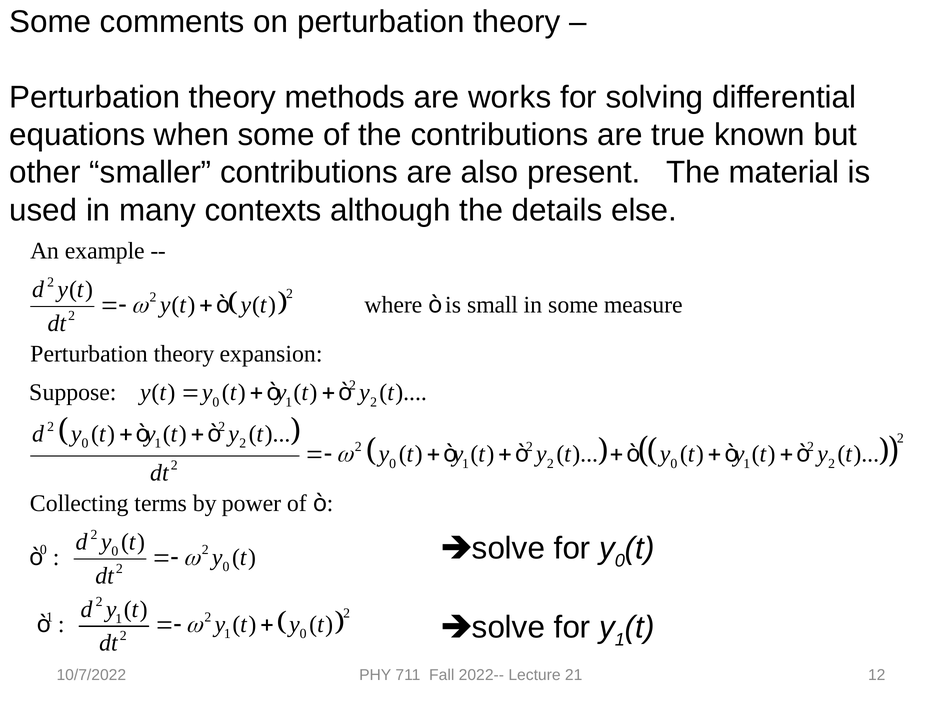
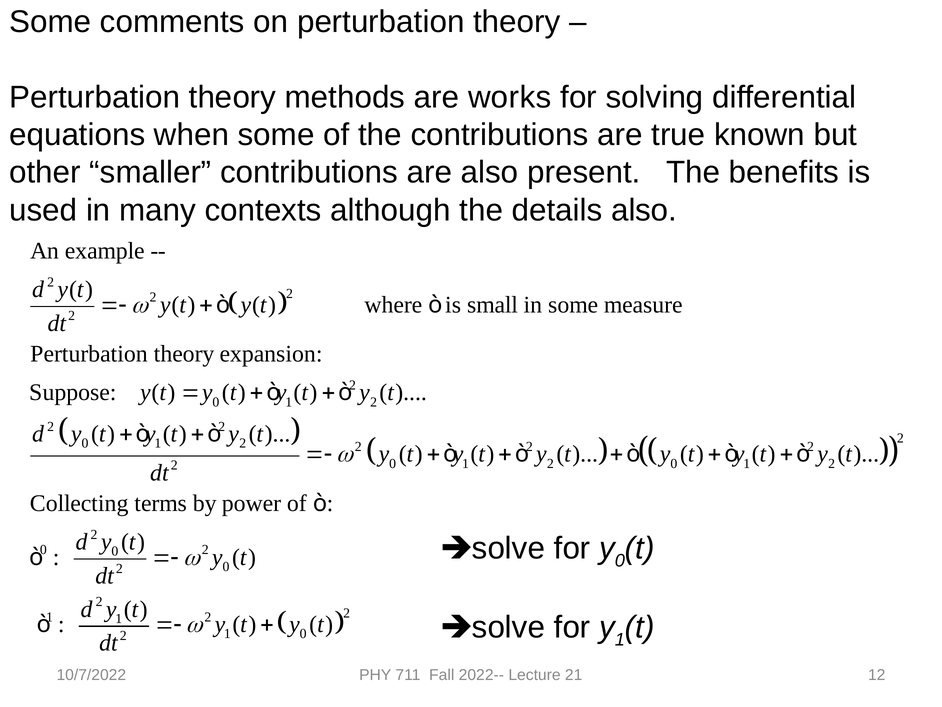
material: material -> benefits
details else: else -> also
